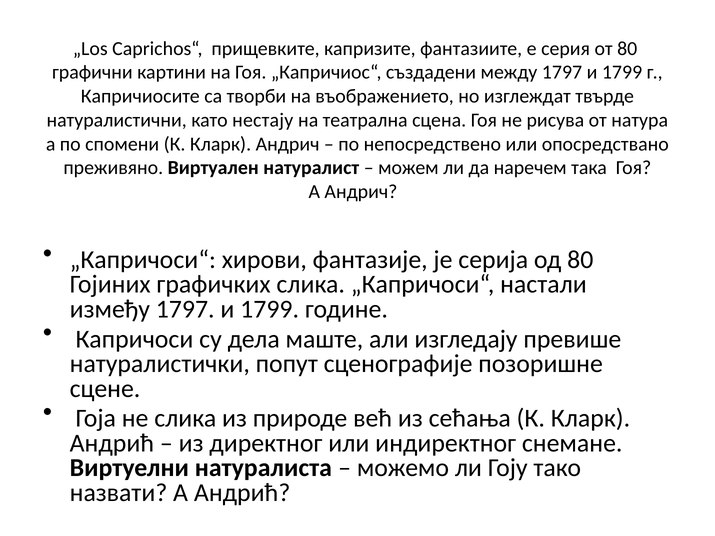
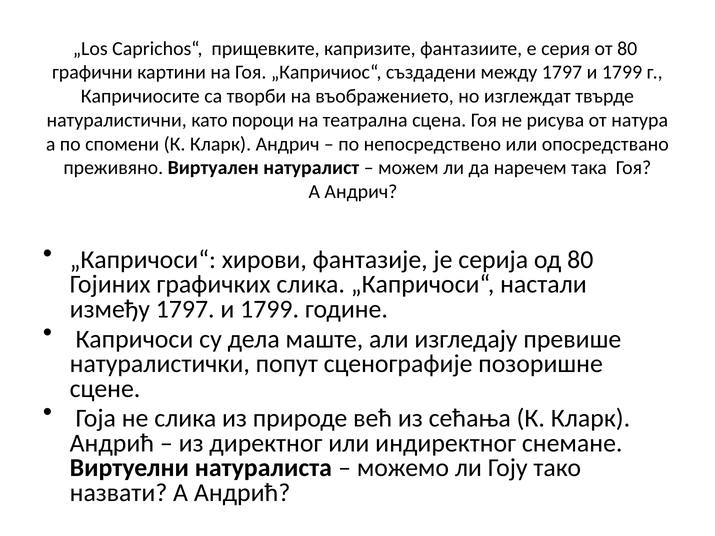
нестају: нестају -> пороци
